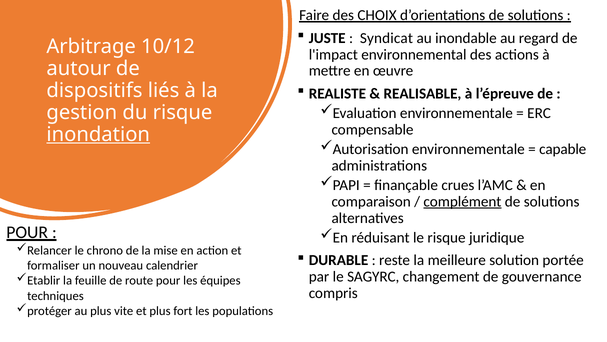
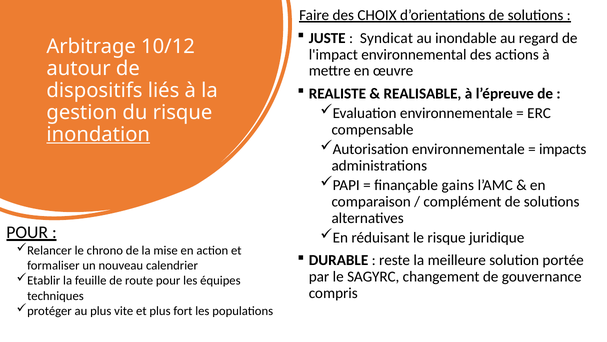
capable: capable -> impacts
crues: crues -> gains
complément underline: present -> none
